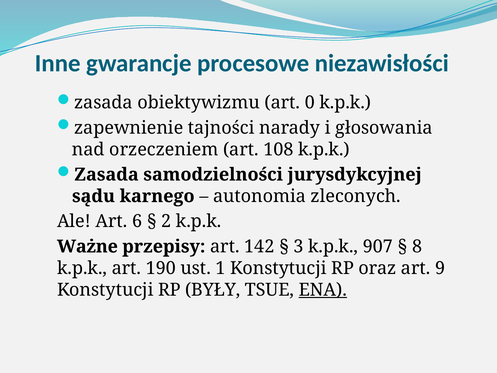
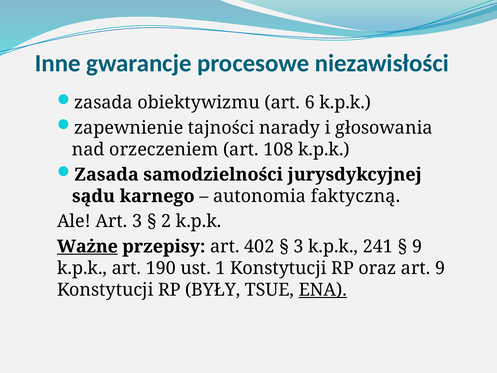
0: 0 -> 6
zleconych: zleconych -> faktyczną
Art 6: 6 -> 3
Ważne underline: none -> present
142: 142 -> 402
907: 907 -> 241
8 at (417, 246): 8 -> 9
